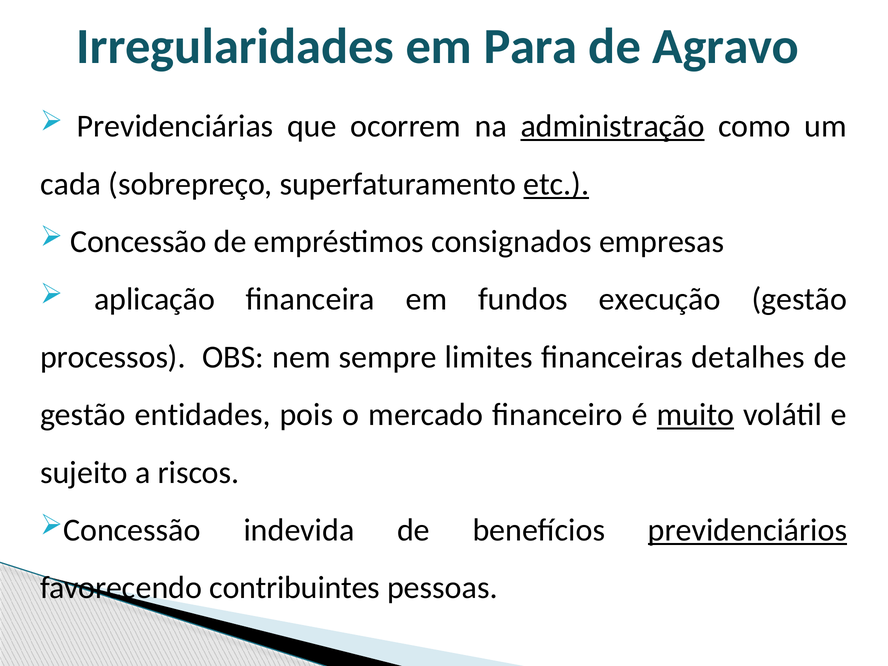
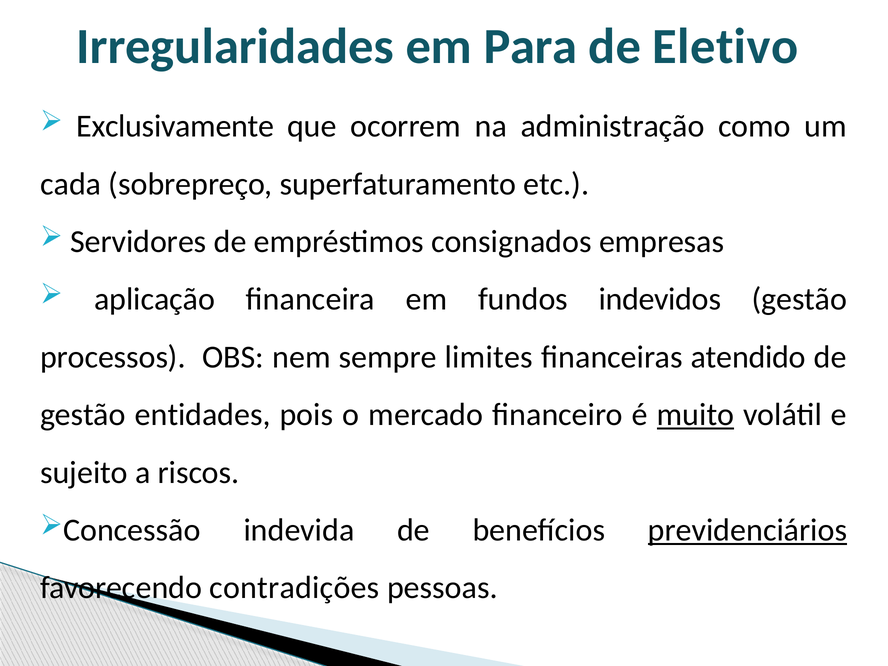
Agravo: Agravo -> Eletivo
Previdenciárias: Previdenciárias -> Exclusivamente
administração underline: present -> none
etc underline: present -> none
Concessão: Concessão -> Servidores
execução: execução -> indevidos
detalhes: detalhes -> atendido
contribuintes: contribuintes -> contradições
